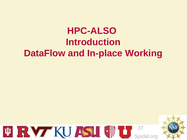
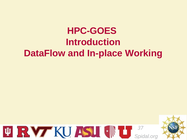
HPC-ALSO: HPC-ALSO -> HPC-GOES
